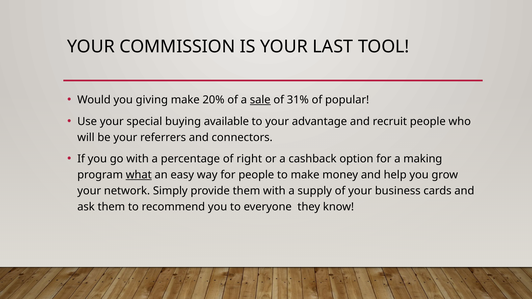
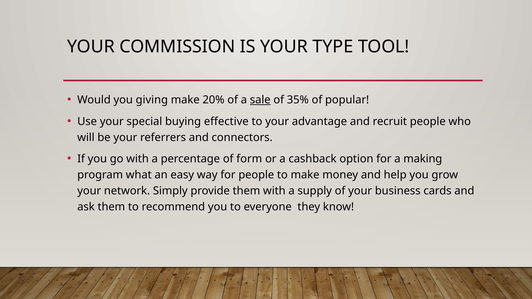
LAST: LAST -> TYPE
31%: 31% -> 35%
available: available -> effective
right: right -> form
what underline: present -> none
